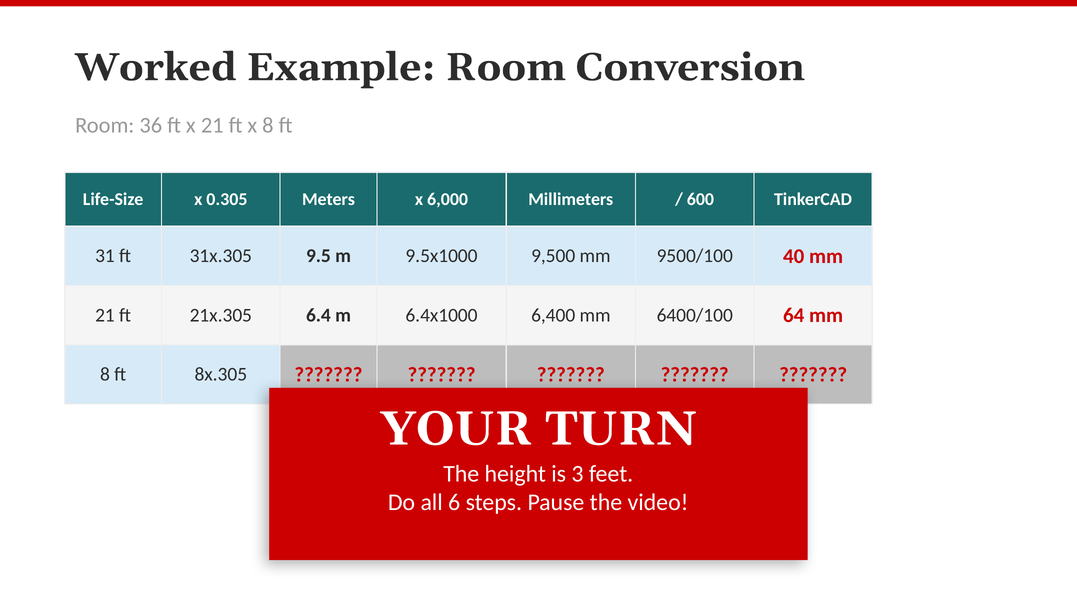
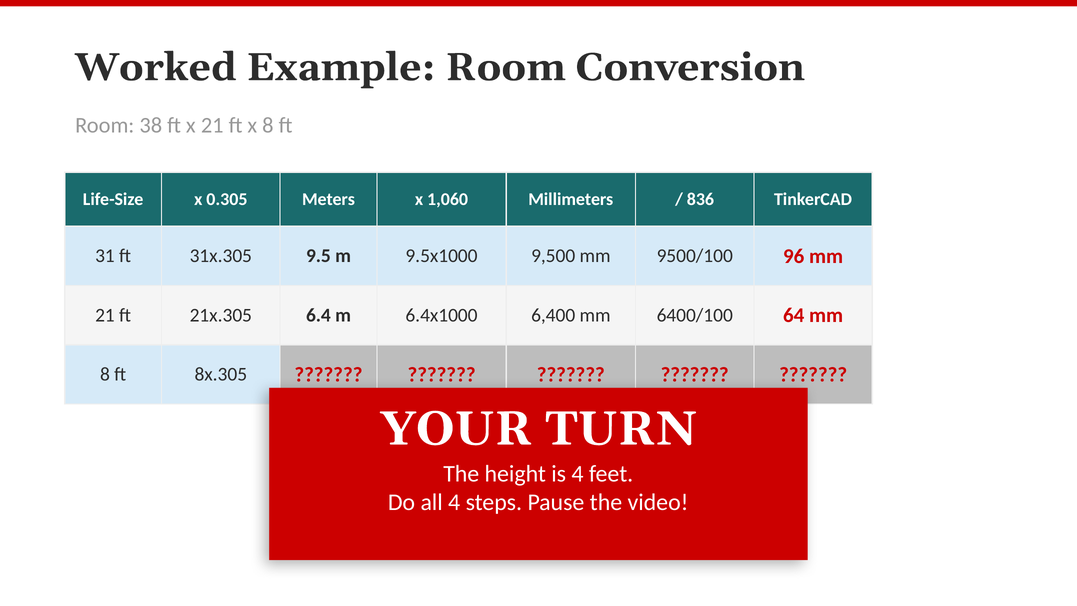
36: 36 -> 38
6,000: 6,000 -> 1,060
600: 600 -> 836
40: 40 -> 96
is 3: 3 -> 4
all 6: 6 -> 4
